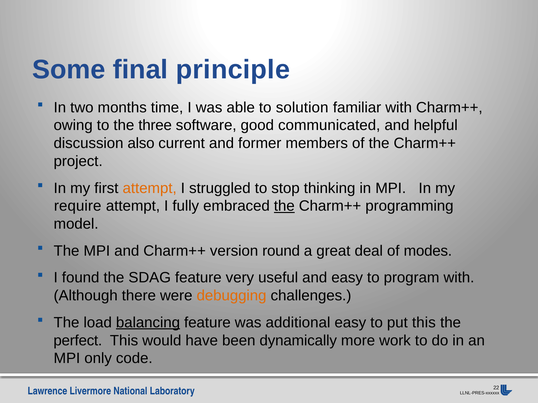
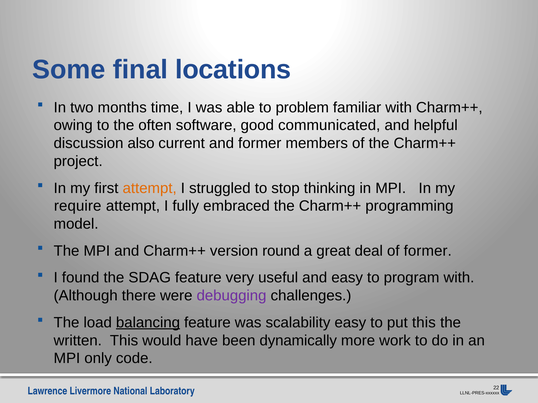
principle: principle -> locations
solution: solution -> problem
three: three -> often
the at (284, 206) underline: present -> none
of modes: modes -> former
debugging colour: orange -> purple
additional: additional -> scalability
perfect: perfect -> written
